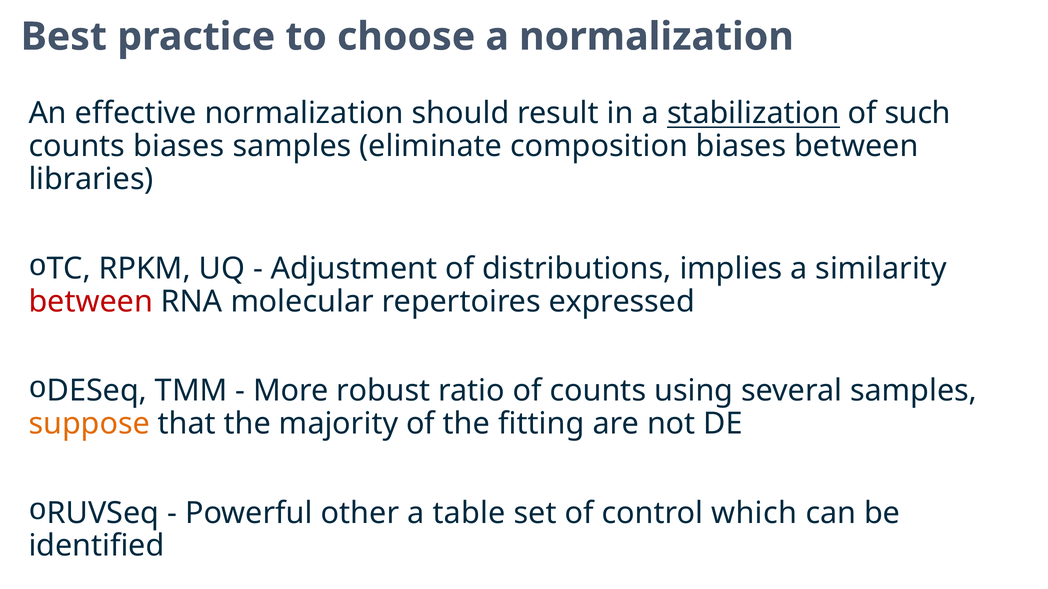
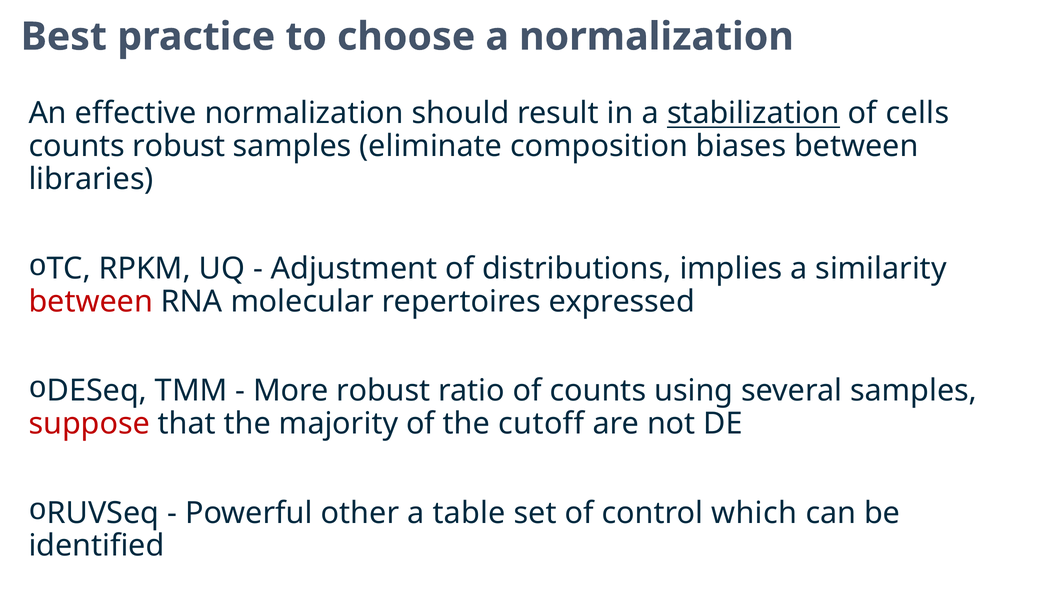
such: such -> cells
counts biases: biases -> robust
suppose colour: orange -> red
fitting: fitting -> cutoff
